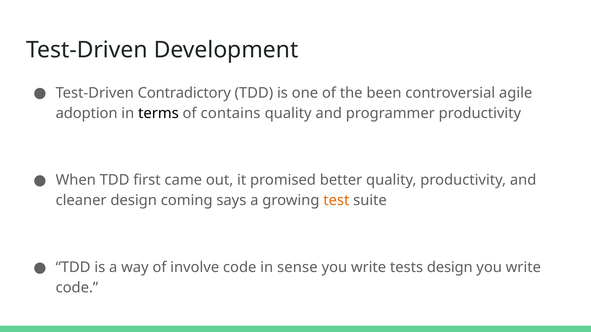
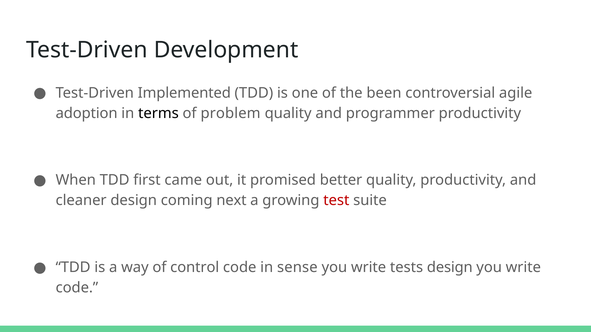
Contradictory: Contradictory -> Implemented
contains: contains -> problem
says: says -> next
test colour: orange -> red
involve: involve -> control
